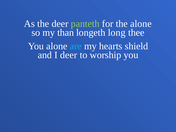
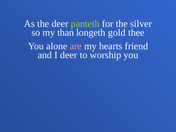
the alone: alone -> silver
long: long -> gold
are colour: light blue -> pink
shield: shield -> friend
